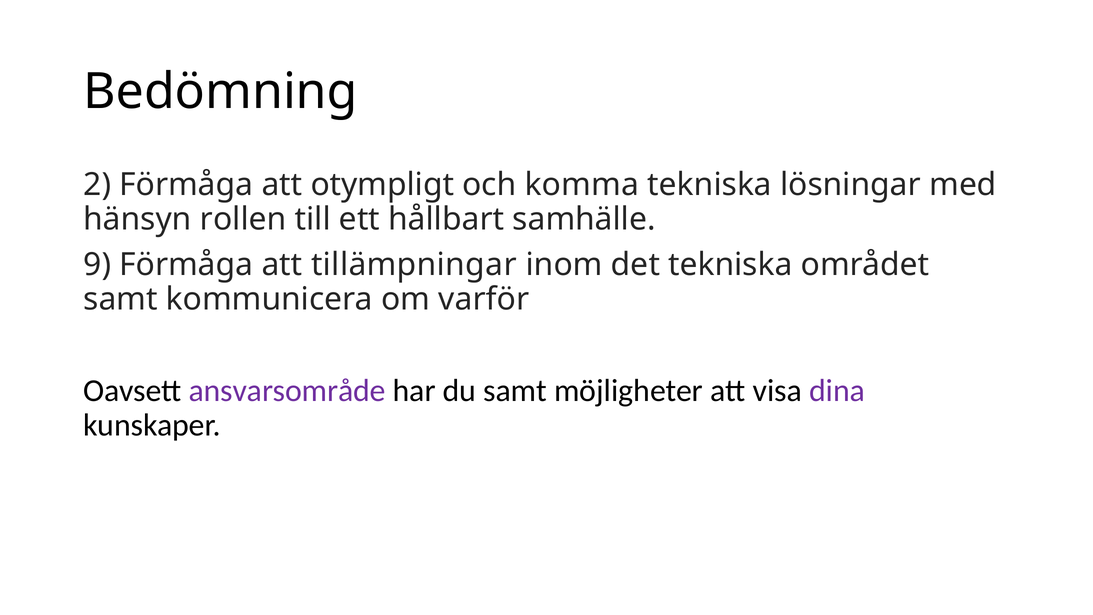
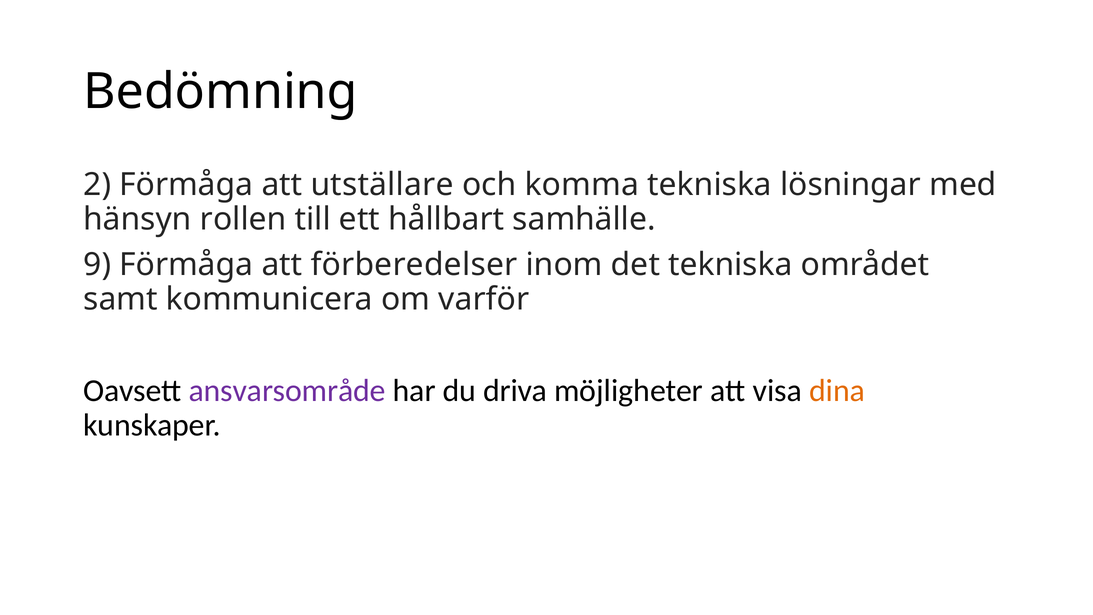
otympligt: otympligt -> utställare
tillämpningar: tillämpningar -> förberedelser
du samt: samt -> driva
dina colour: purple -> orange
